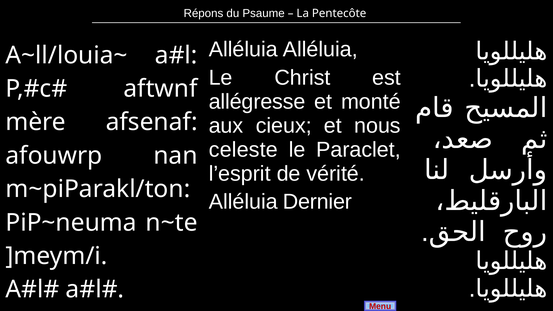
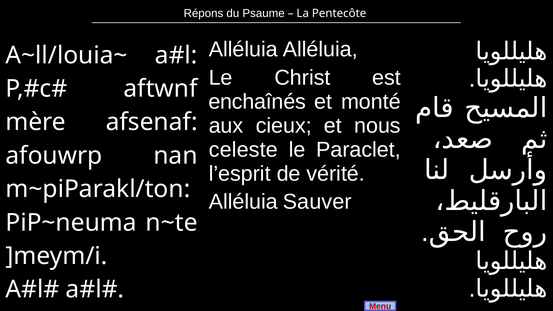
allégresse: allégresse -> enchaînés
Dernier: Dernier -> Sauver
